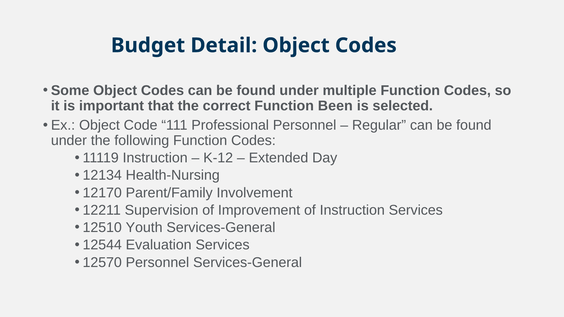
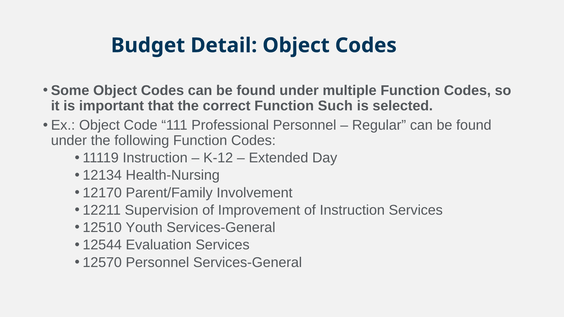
Been: Been -> Such
